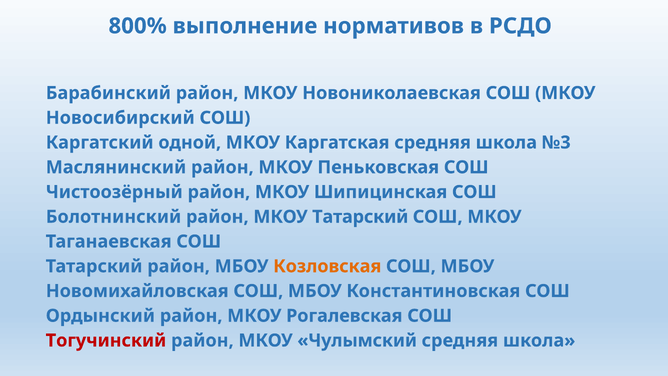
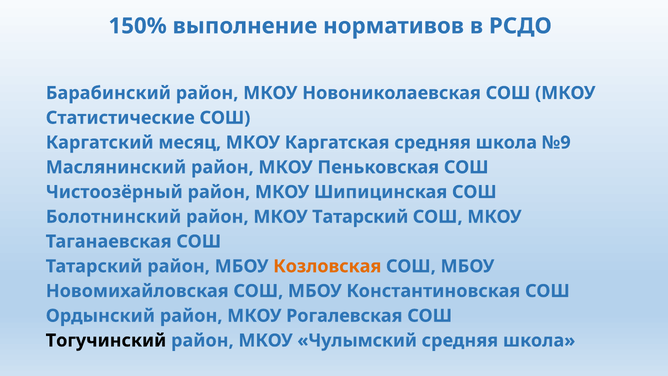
800%: 800% -> 150%
Новосибирский: Новосибирский -> Статистические
одной: одной -> месяц
№3: №3 -> №9
Тогучинский colour: red -> black
